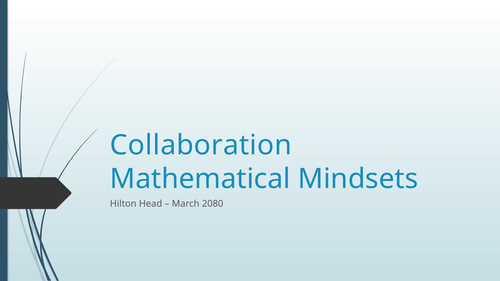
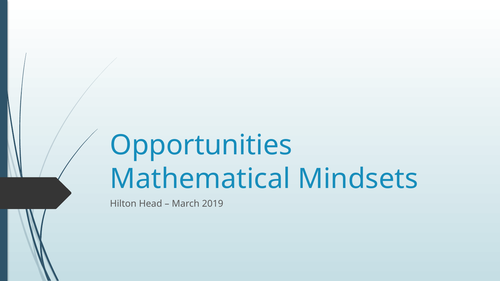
Collaboration: Collaboration -> Opportunities
2080: 2080 -> 2019
